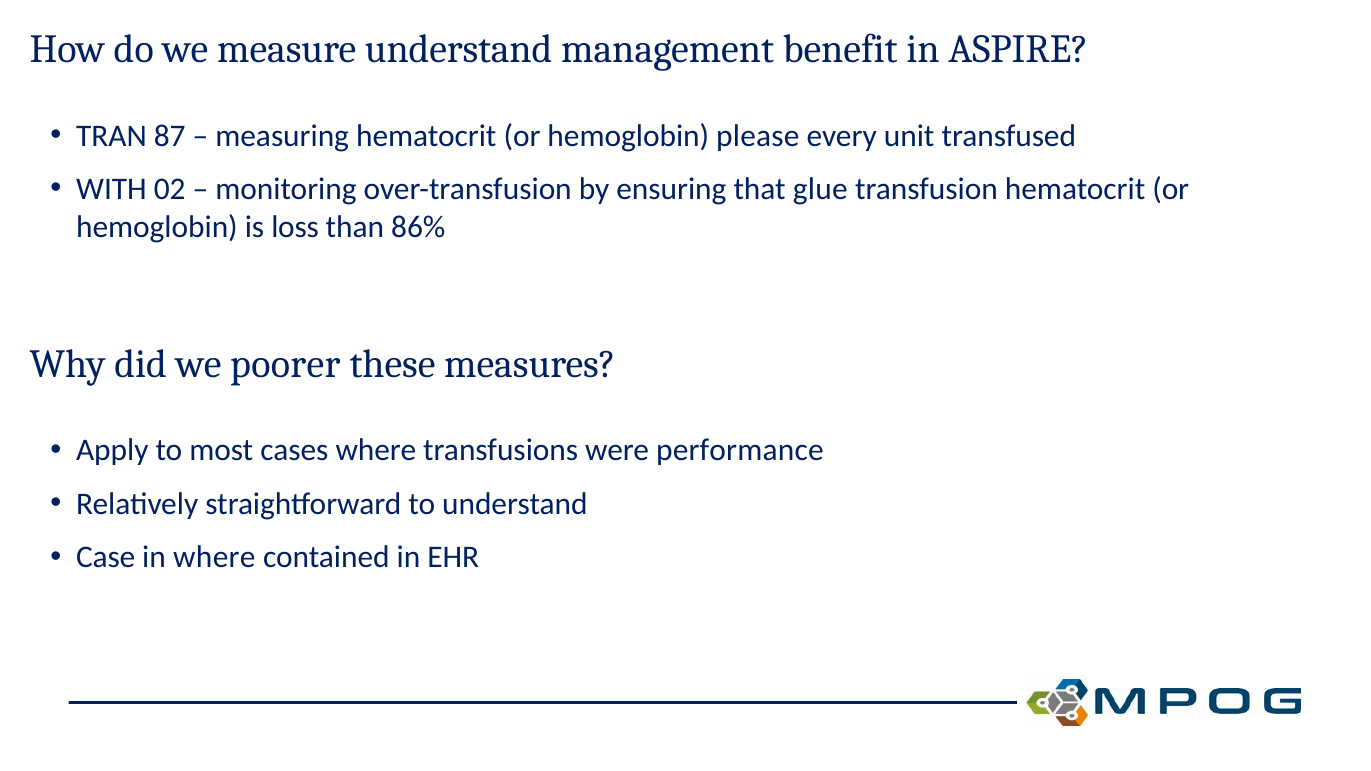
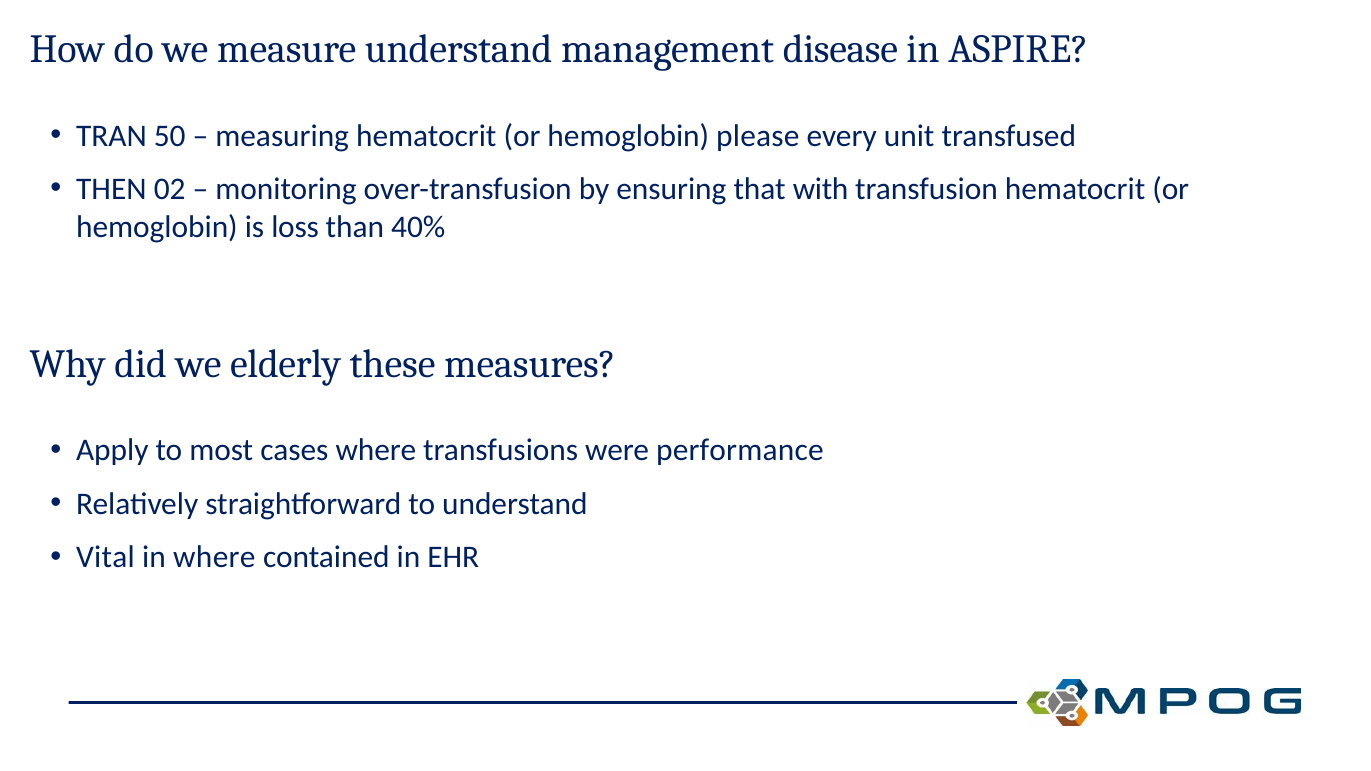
benefit: benefit -> disease
87: 87 -> 50
WITH: WITH -> THEN
glue: glue -> with
86%: 86% -> 40%
poorer: poorer -> elderly
Case: Case -> Vital
